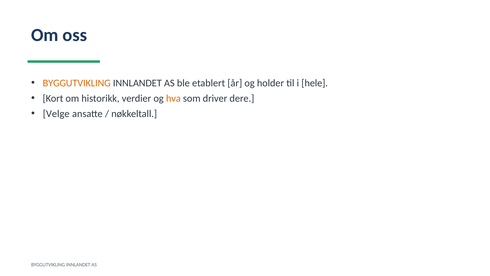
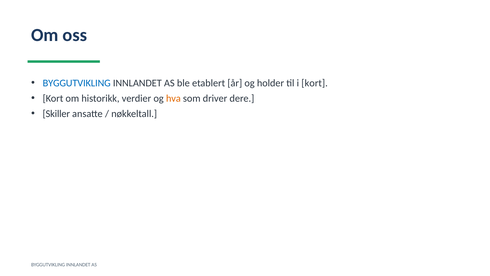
BYGGUTVIKLING at (77, 83) colour: orange -> blue
i hele: hele -> kort
Velge: Velge -> Skiller
